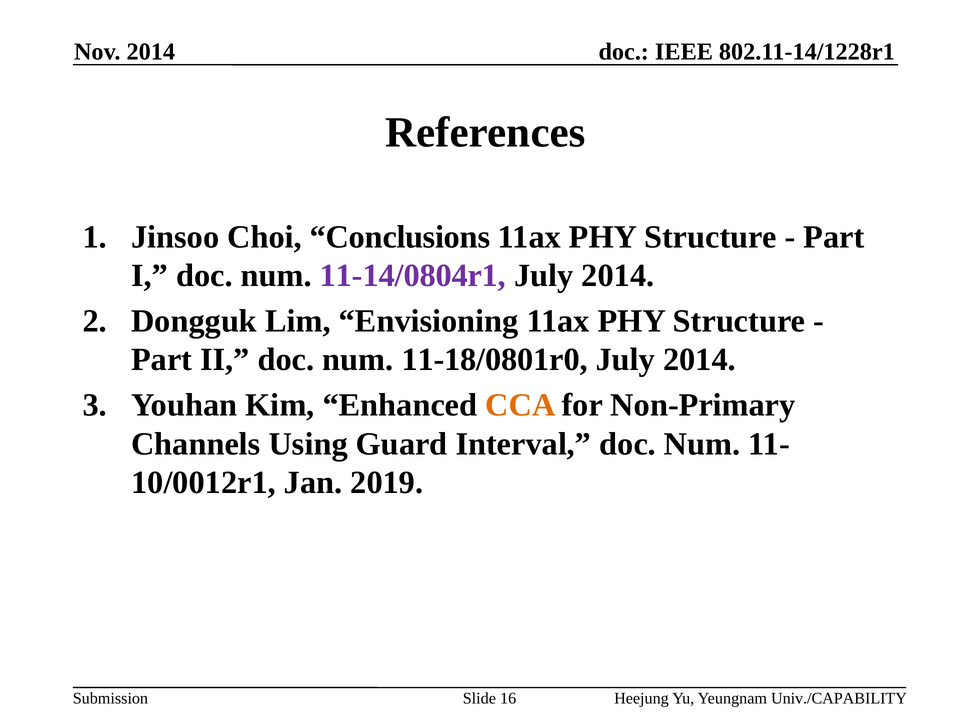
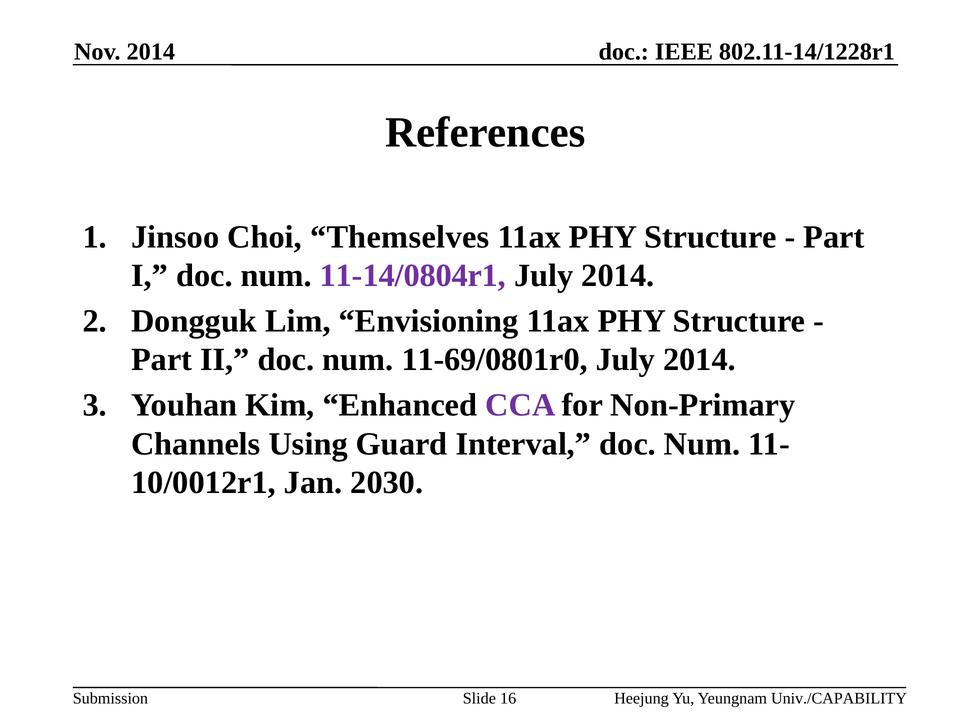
Conclusions: Conclusions -> Themselves
11-18/0801r0: 11-18/0801r0 -> 11-69/0801r0
CCA colour: orange -> purple
2019: 2019 -> 2030
